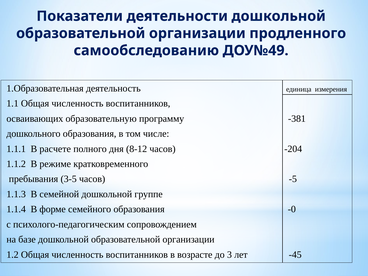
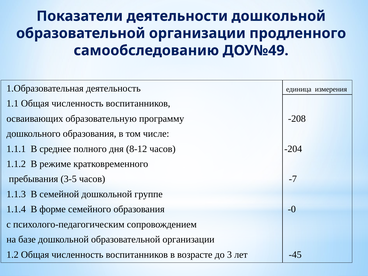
-381: -381 -> -208
расчете: расчете -> среднее
-5: -5 -> -7
